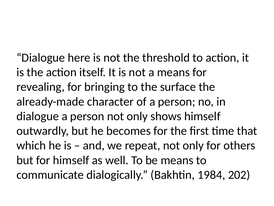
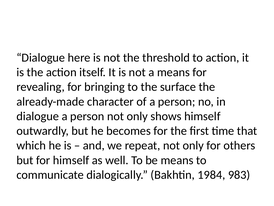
202: 202 -> 983
